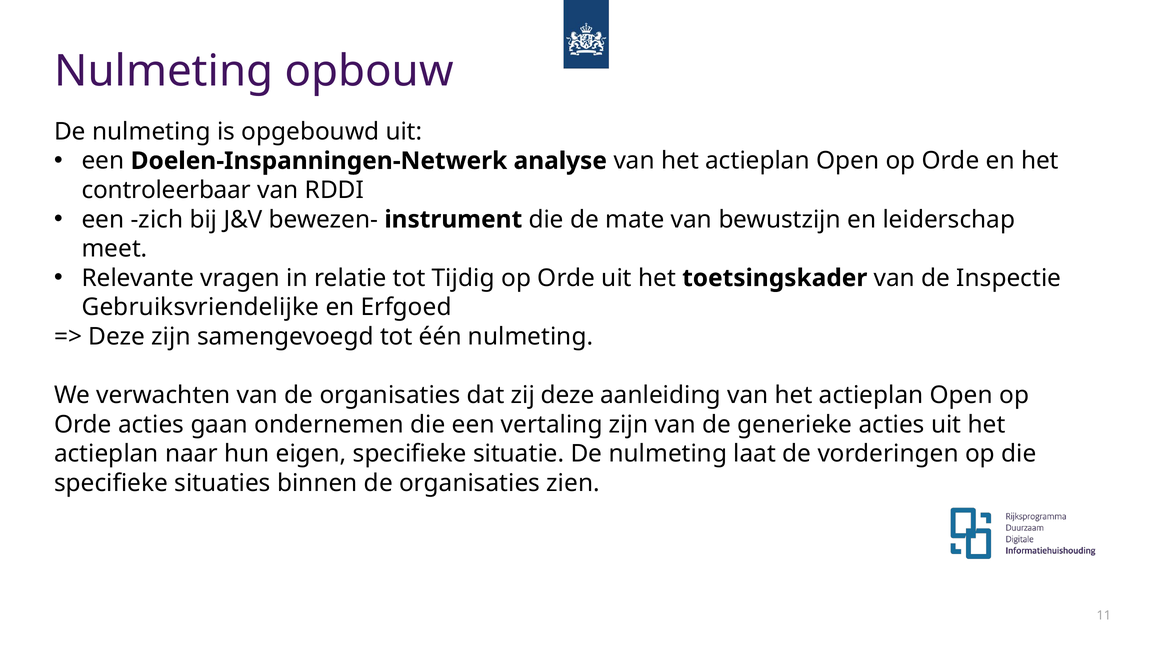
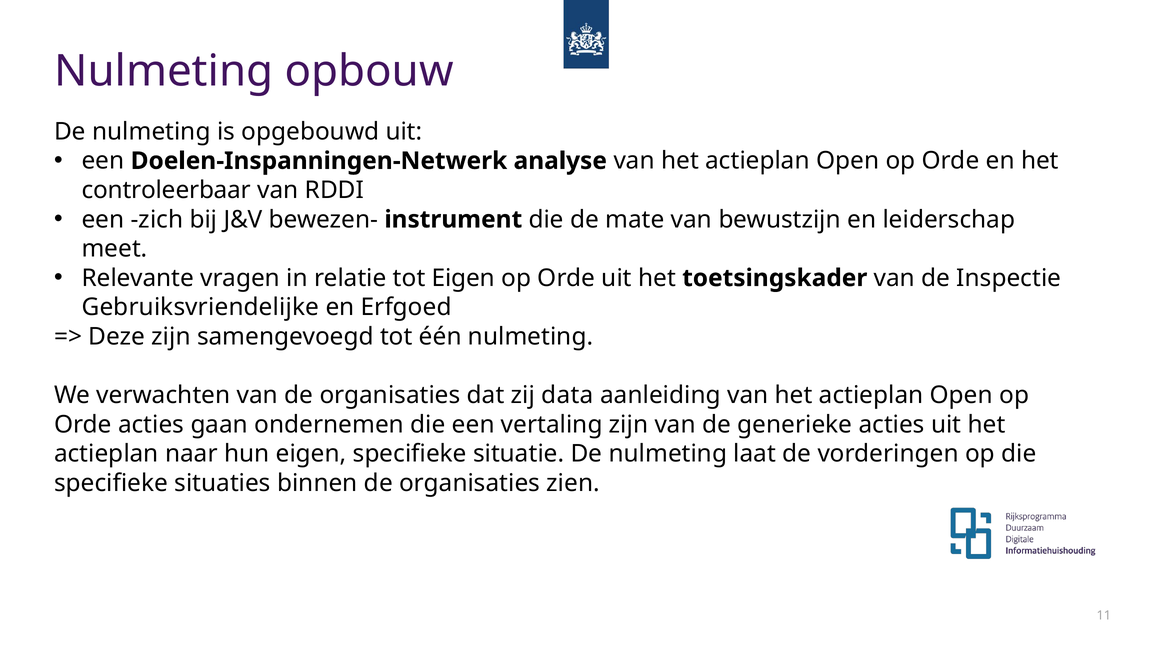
tot Tijdig: Tijdig -> Eigen
zij deze: deze -> data
